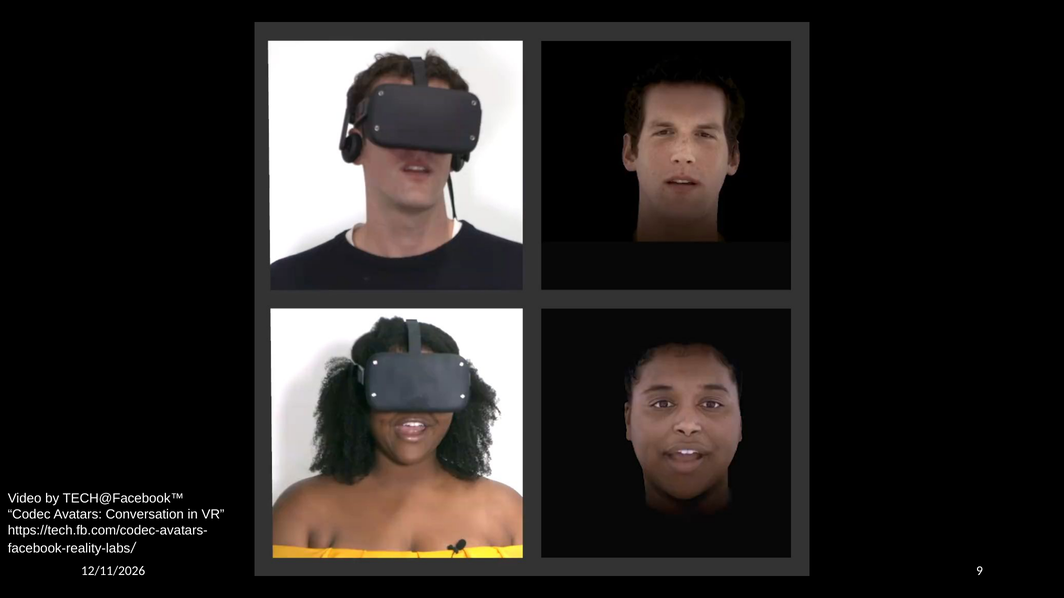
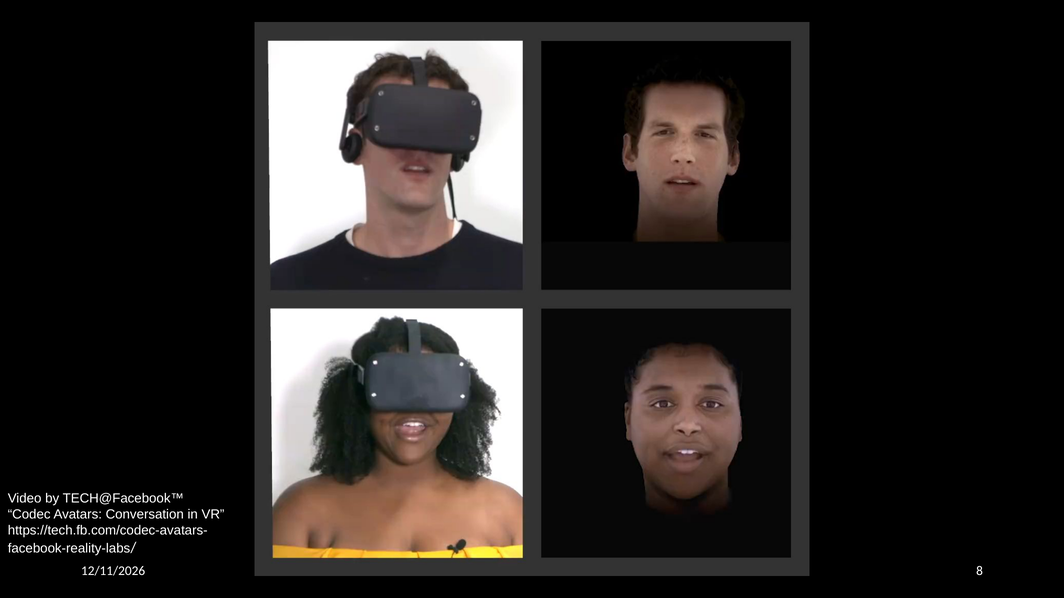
9: 9 -> 8
